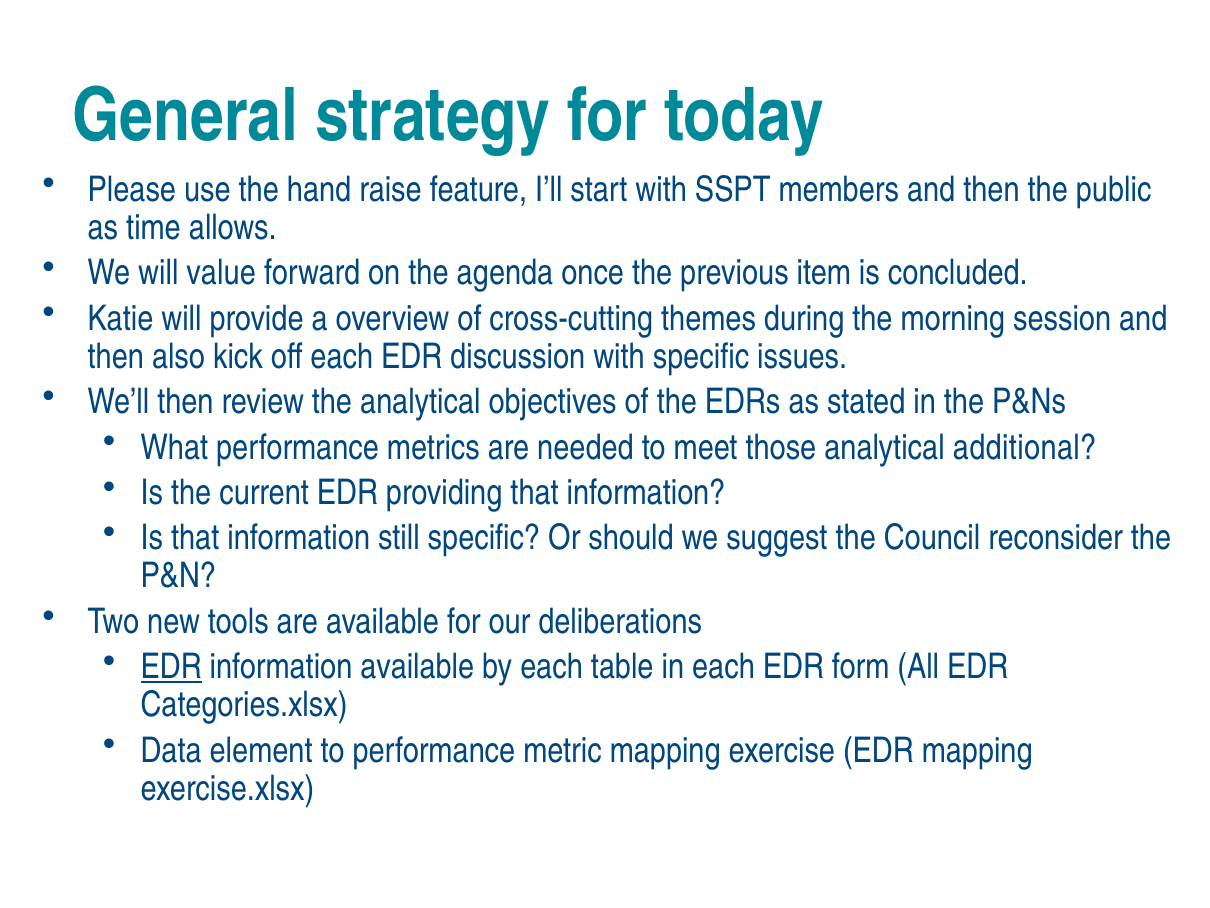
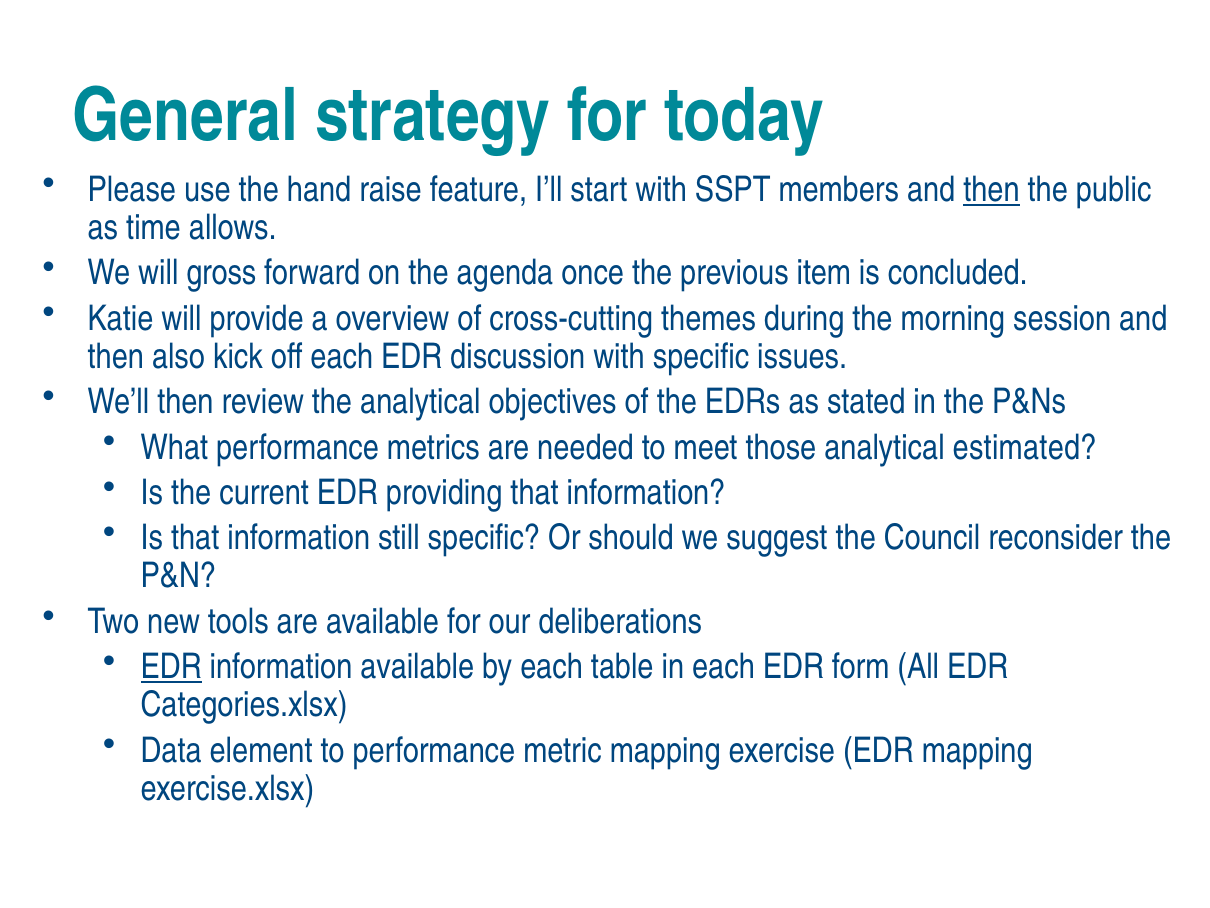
then at (991, 189) underline: none -> present
value: value -> gross
additional: additional -> estimated
